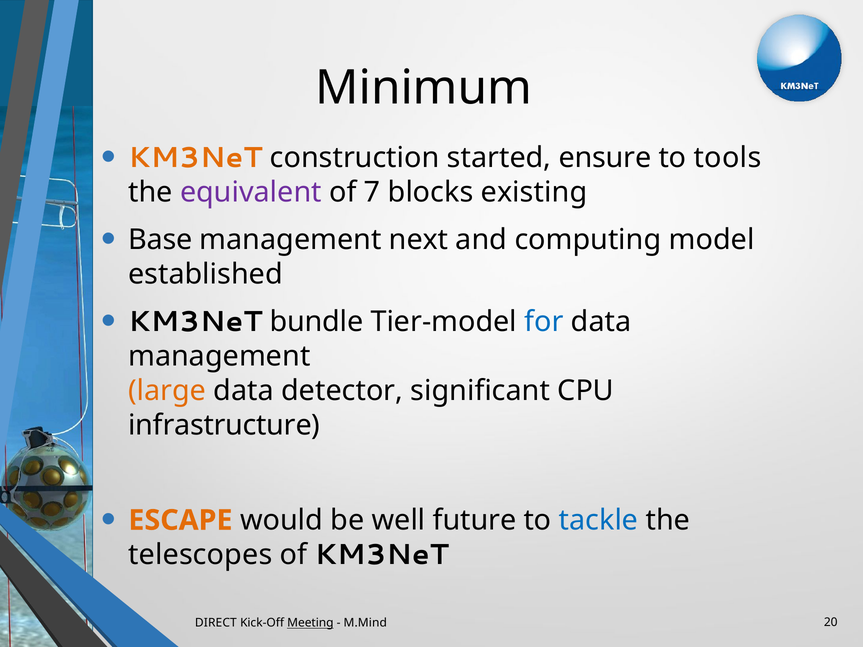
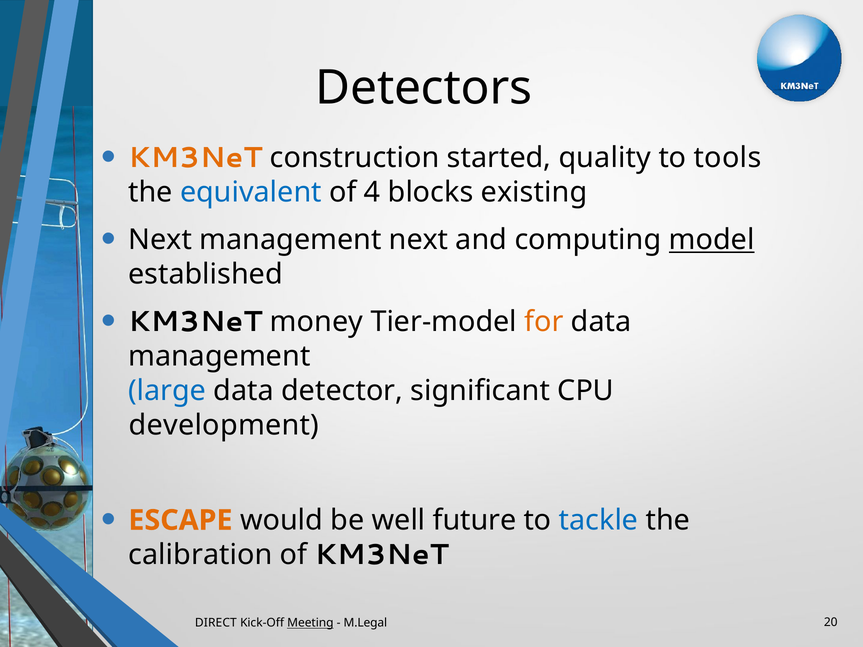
Minimum: Minimum -> Detectors
ensure: ensure -> quality
equivalent colour: purple -> blue
7: 7 -> 4
Base at (160, 240): Base -> Next
model underline: none -> present
bundle: bundle -> money
for colour: blue -> orange
large colour: orange -> blue
infrastructure: infrastructure -> development
telescopes: telescopes -> calibration
M.Mind: M.Mind -> M.Legal
